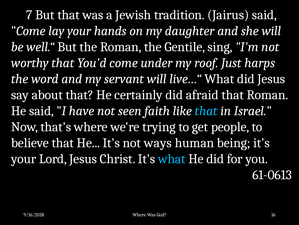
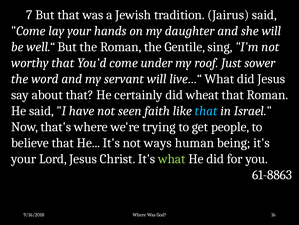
harps: harps -> sower
afraid: afraid -> wheat
what at (172, 158) colour: light blue -> light green
61-0613: 61-0613 -> 61-8863
